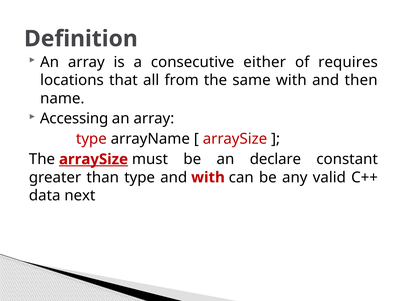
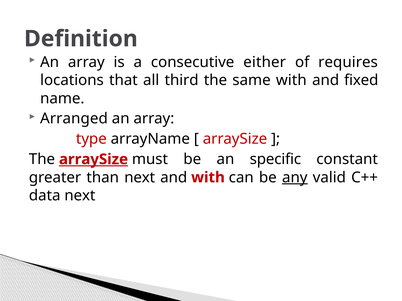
from: from -> third
then: then -> fixed
Accessing: Accessing -> Arranged
declare: declare -> specific
than type: type -> next
any underline: none -> present
